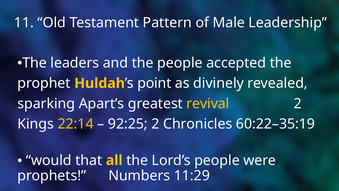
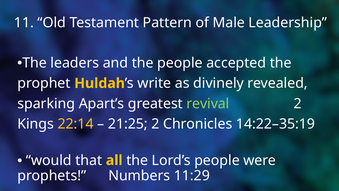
point: point -> write
revival colour: yellow -> light green
92:25: 92:25 -> 21:25
60:22–35:19: 60:22–35:19 -> 14:22–35:19
